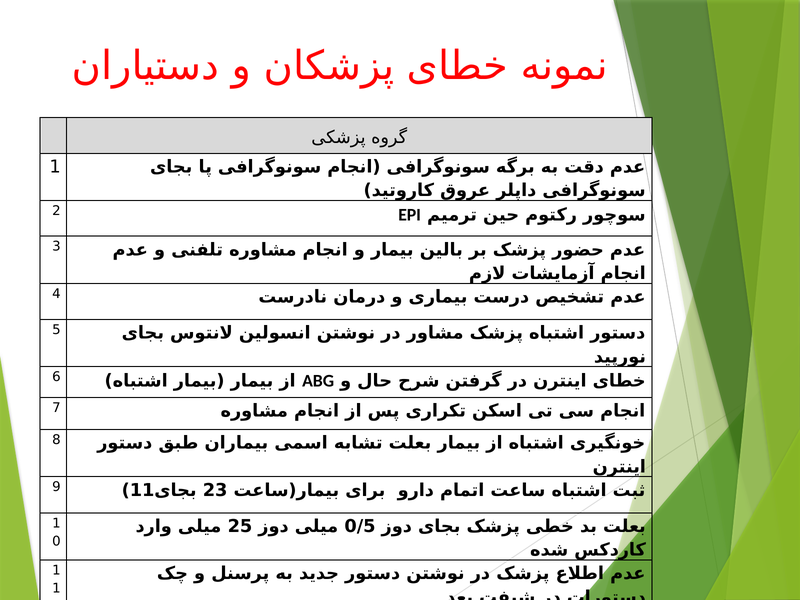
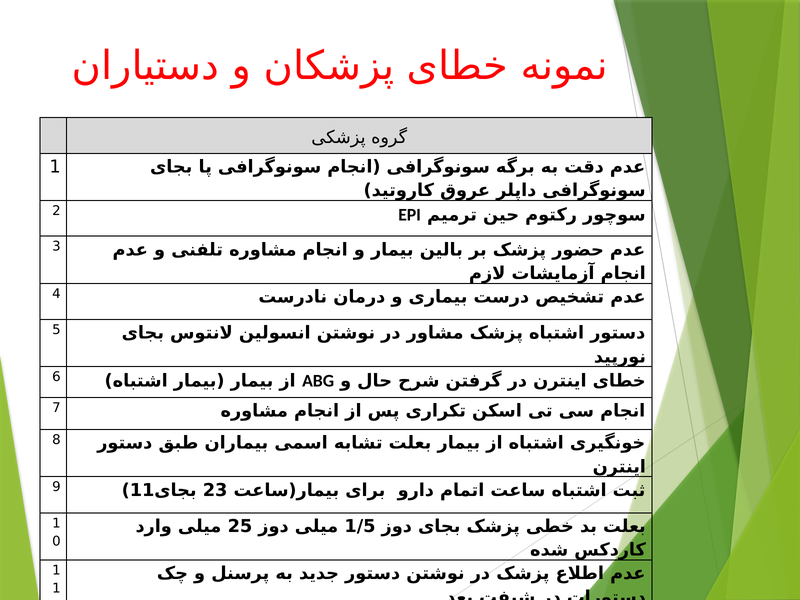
0/5: 0/5 -> 1/5
